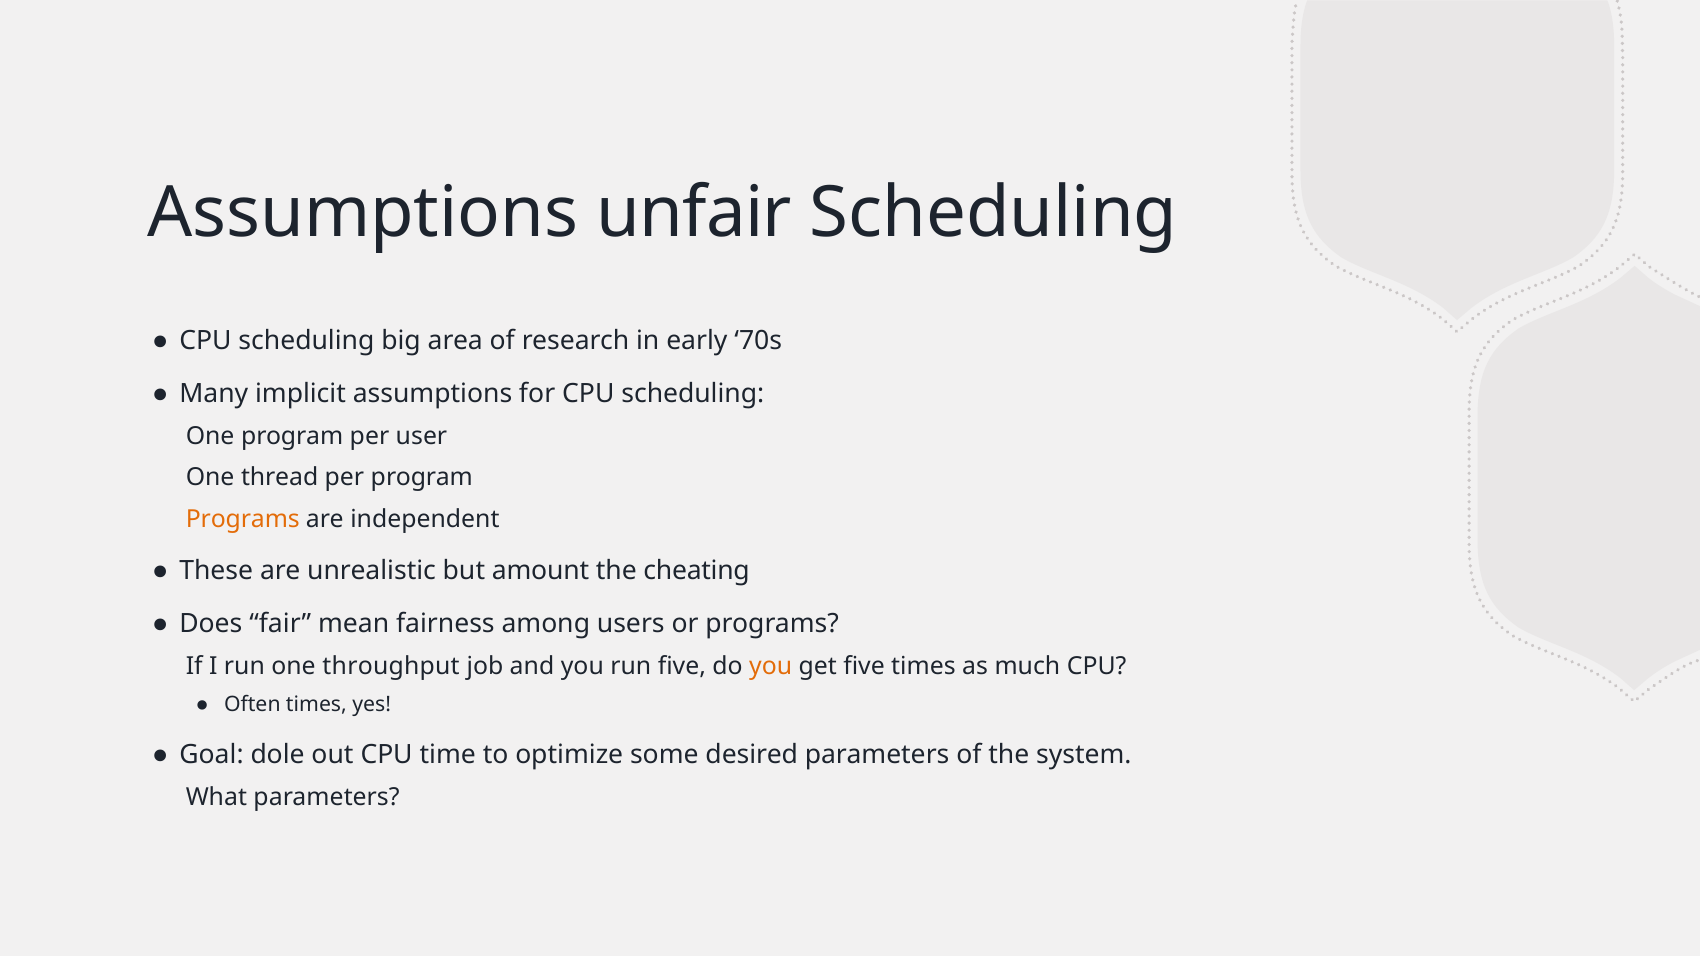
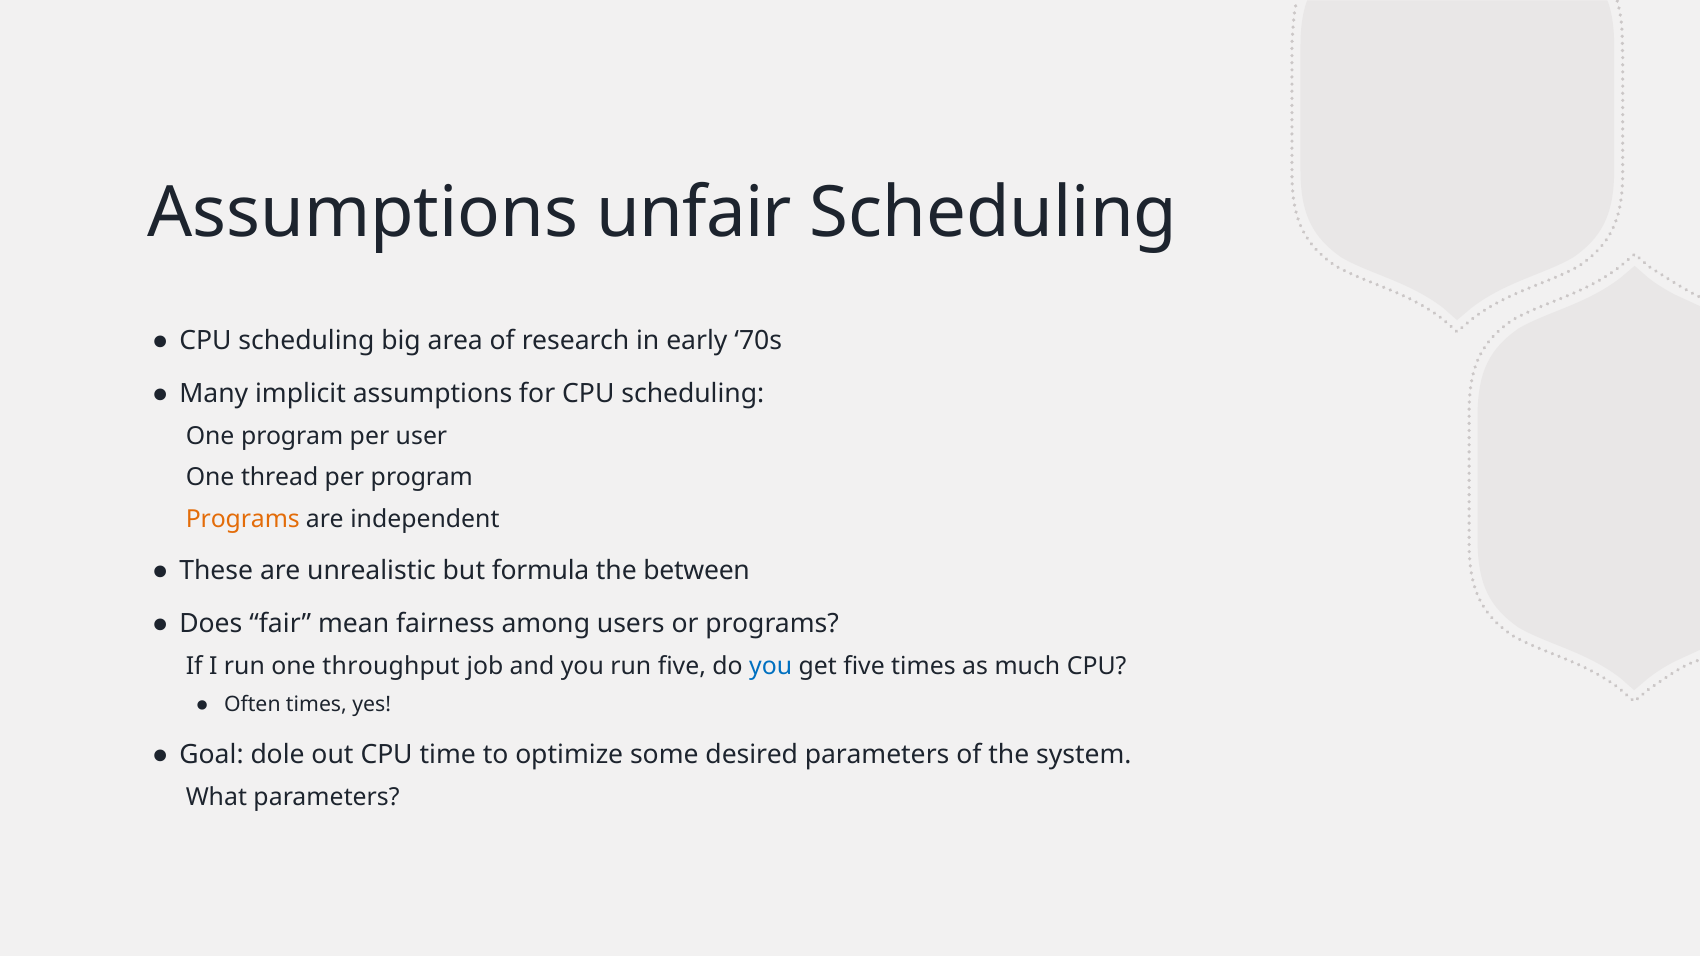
amount: amount -> formula
cheating: cheating -> between
you at (771, 666) colour: orange -> blue
